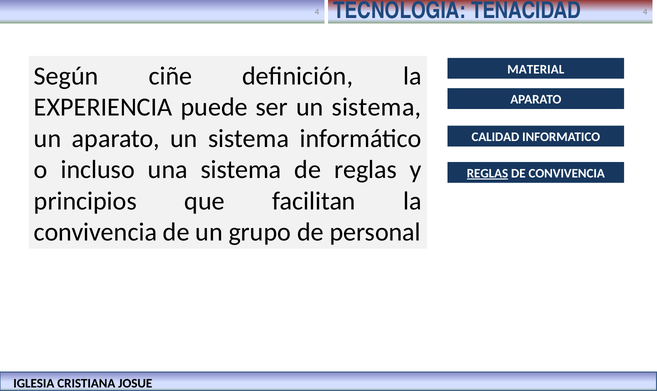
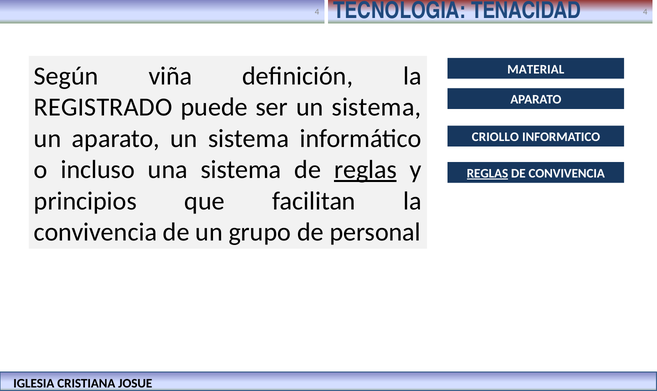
ciñe: ciñe -> viña
EXPERIENCIA: EXPERIENCIA -> REGISTRADO
CALIDAD: CALIDAD -> CRIOLLO
reglas at (365, 170) underline: none -> present
